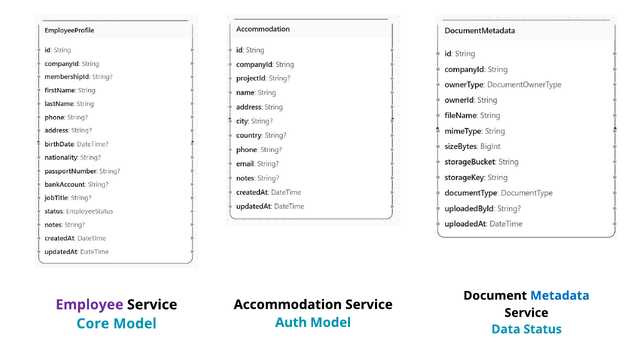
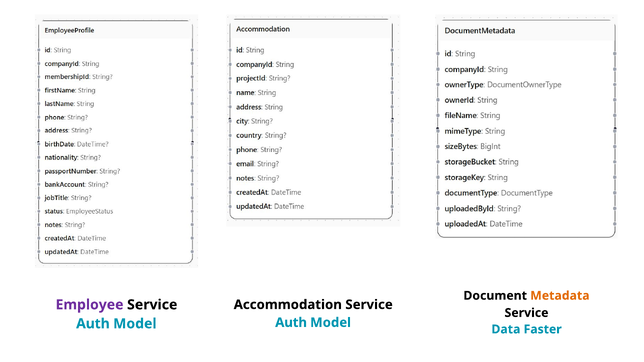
Metadata colour: blue -> orange
Core at (93, 324): Core -> Auth
Status: Status -> Faster
